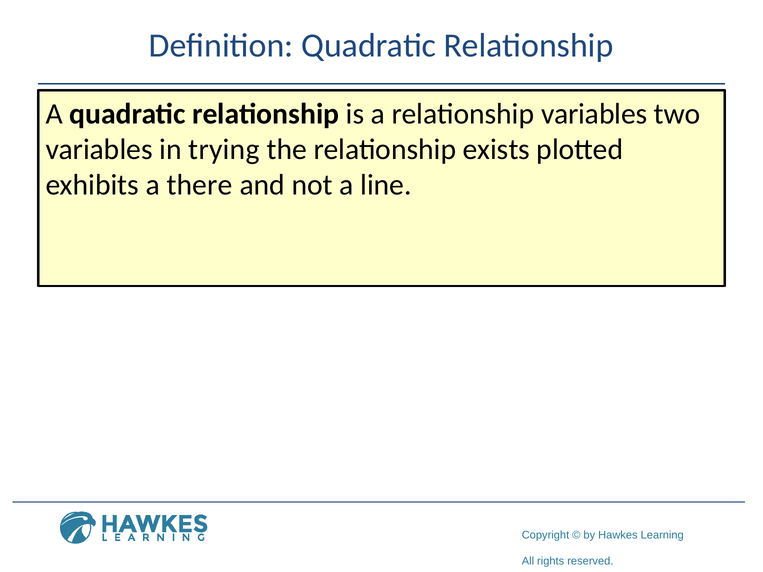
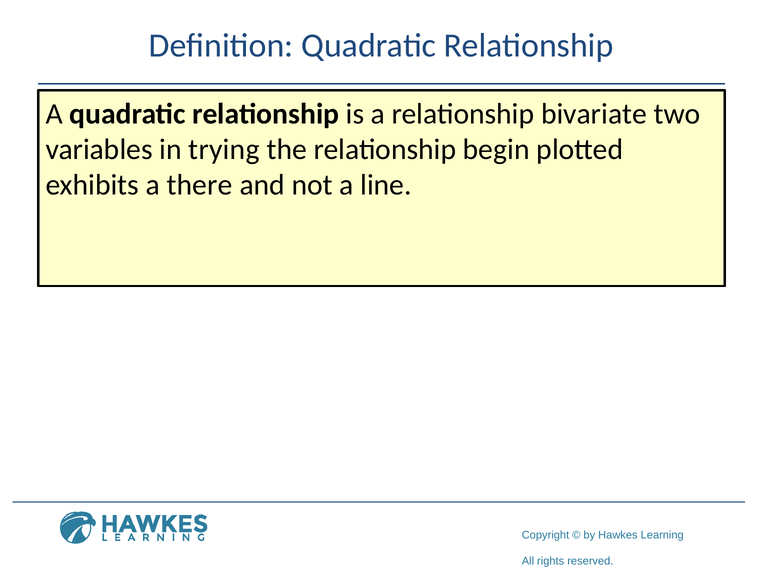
relationship variables: variables -> bivariate
exists: exists -> begin
